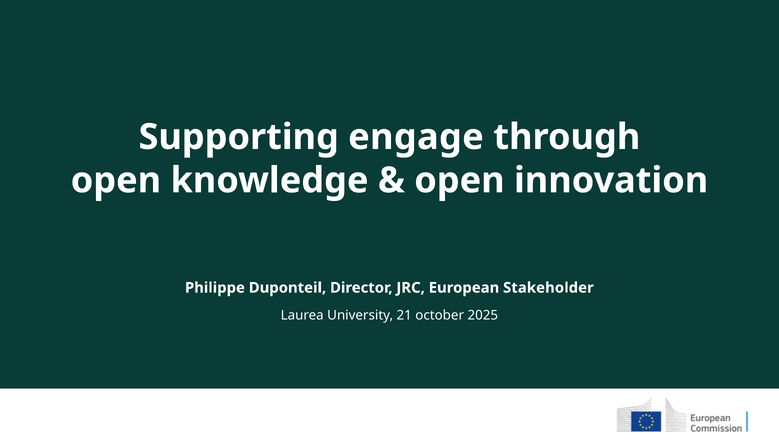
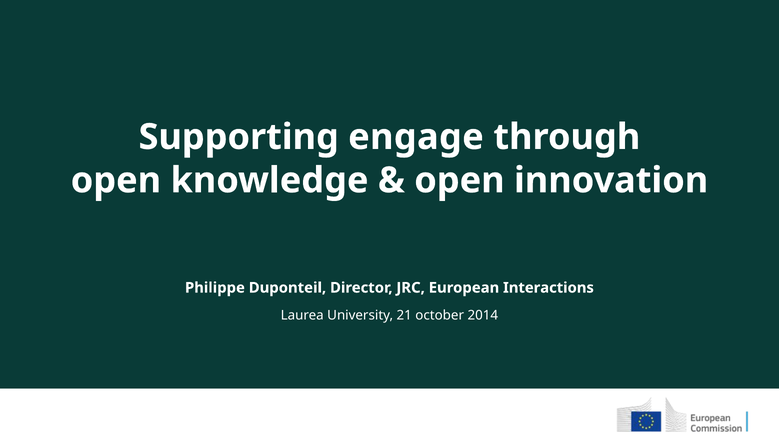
Stakeholder: Stakeholder -> Interactions
2025: 2025 -> 2014
